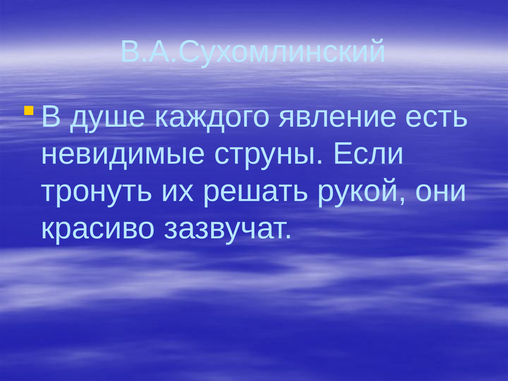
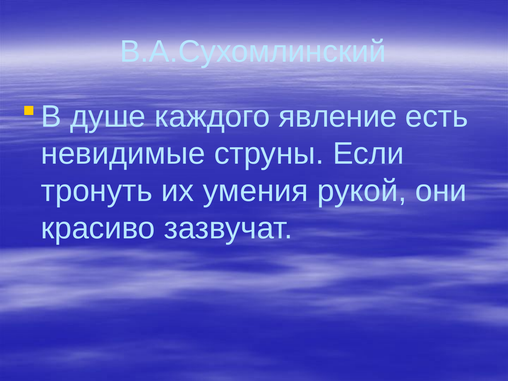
решать: решать -> умения
